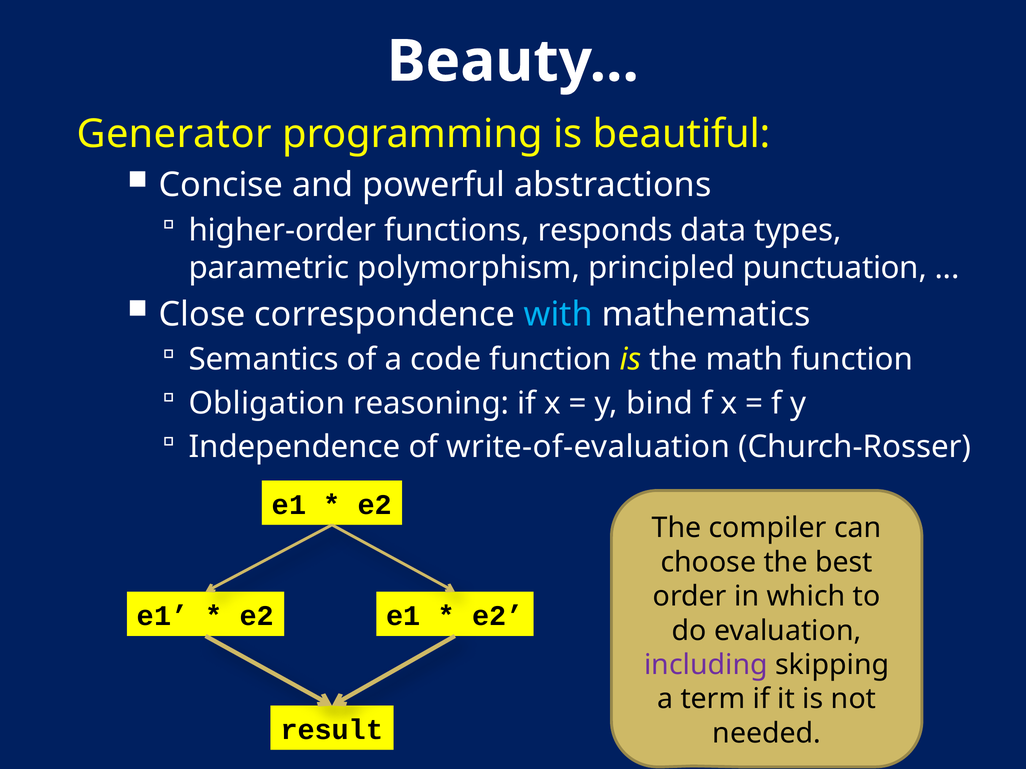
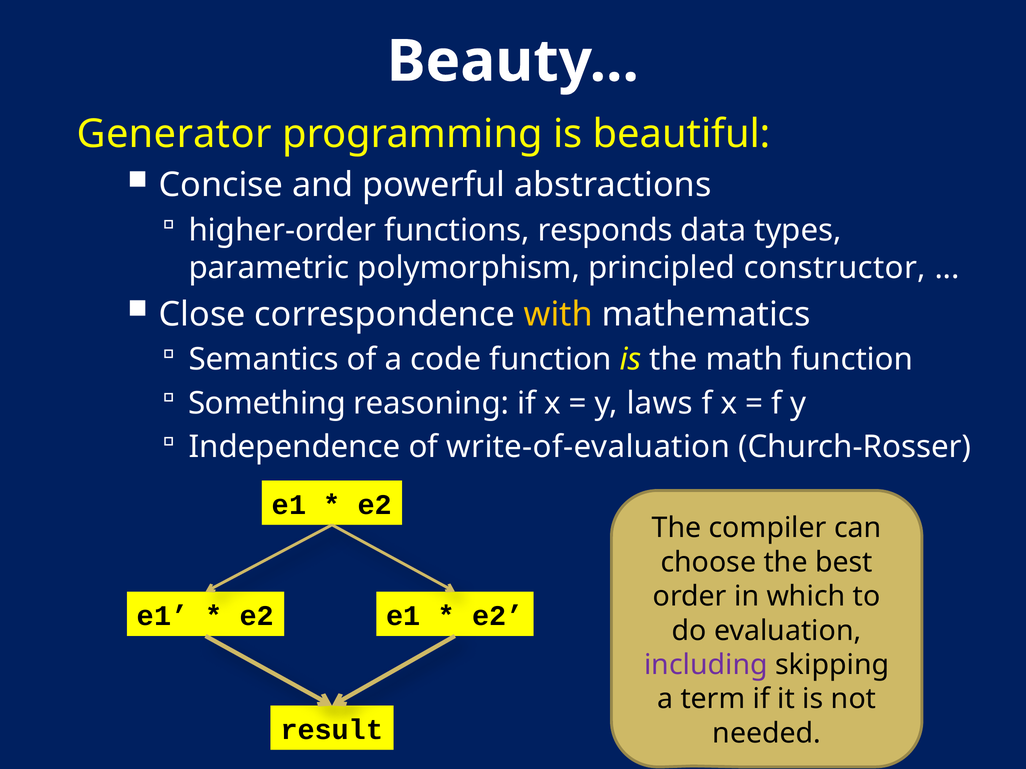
punctuation: punctuation -> constructor
with colour: light blue -> yellow
Obligation: Obligation -> Something
bind: bind -> laws
